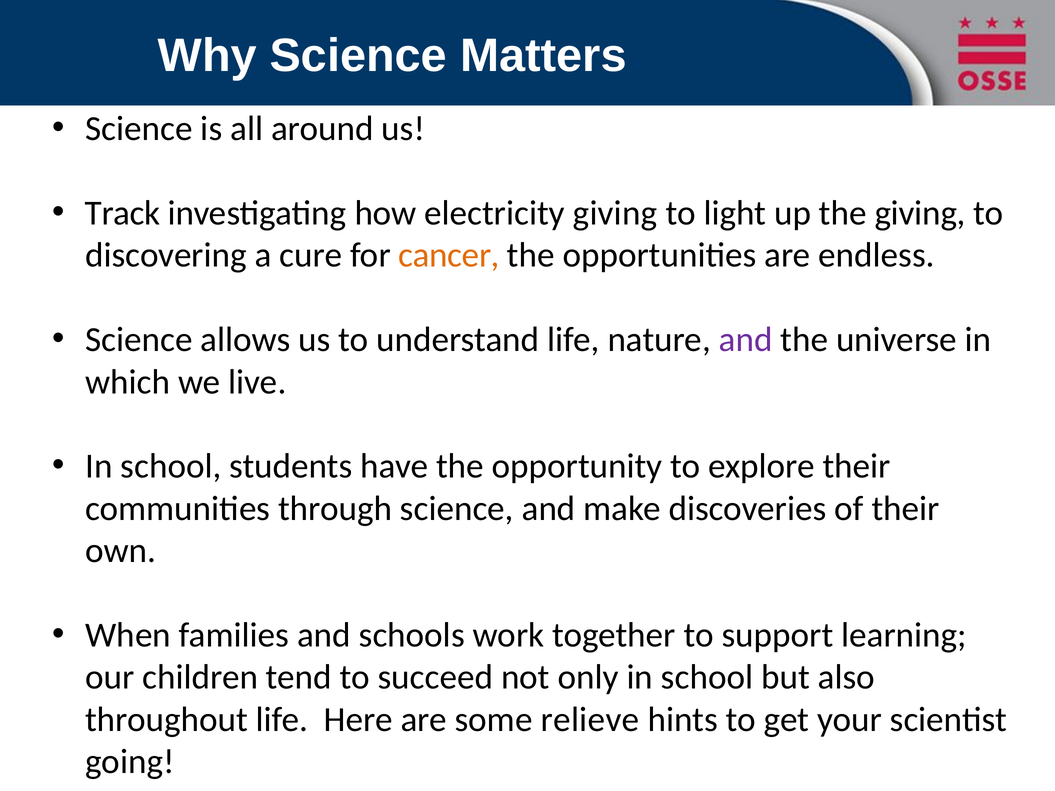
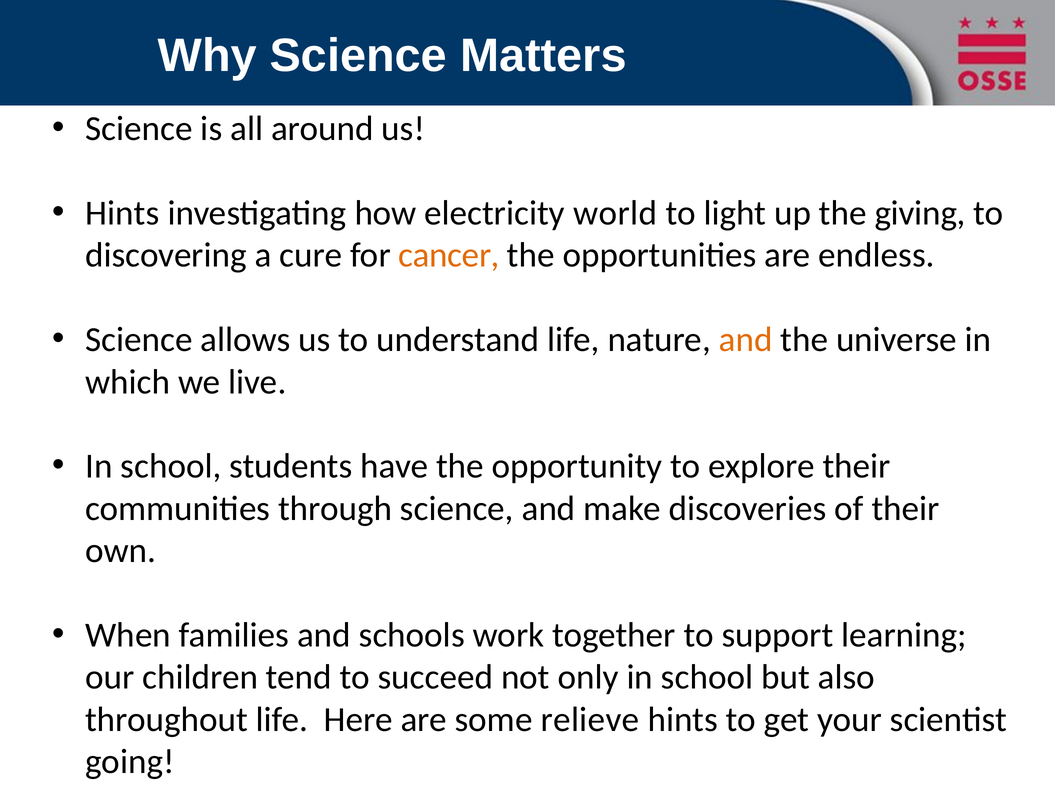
Track at (123, 213): Track -> Hints
electricity giving: giving -> world
and at (746, 340) colour: purple -> orange
